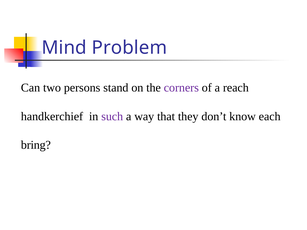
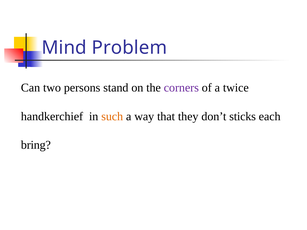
reach: reach -> twice
such colour: purple -> orange
know: know -> sticks
